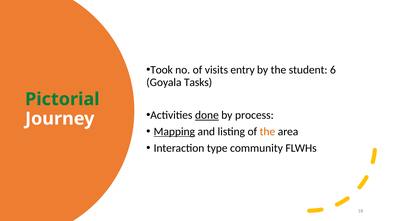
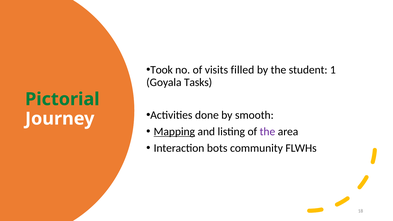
entry: entry -> filled
6: 6 -> 1
done underline: present -> none
process: process -> smooth
the at (267, 132) colour: orange -> purple
type: type -> bots
